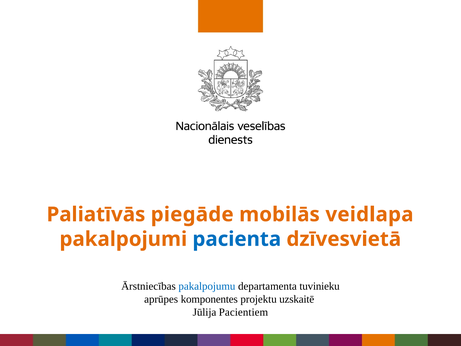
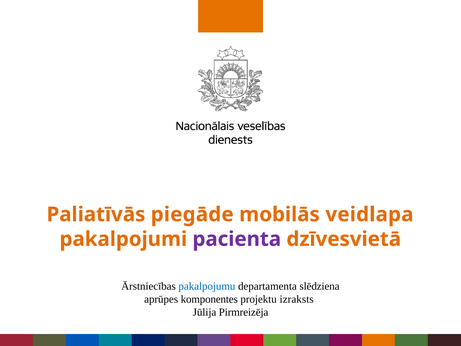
pacienta colour: blue -> purple
tuvinieku: tuvinieku -> slēdziena
uzskaitē: uzskaitē -> izraksts
Pacientiem: Pacientiem -> Pirmreizēja
